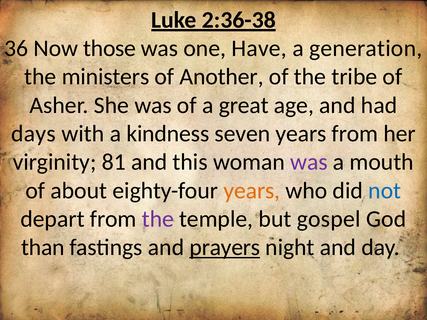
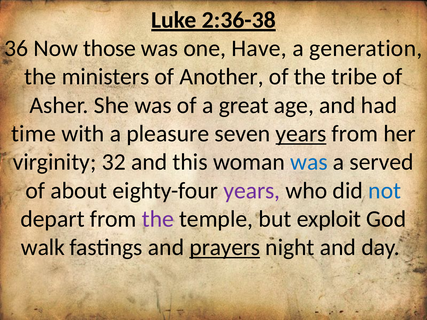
days: days -> time
kindness: kindness -> pleasure
years at (301, 134) underline: none -> present
81: 81 -> 32
was at (309, 162) colour: purple -> blue
mouth: mouth -> served
years at (252, 191) colour: orange -> purple
gospel: gospel -> exploit
than: than -> walk
